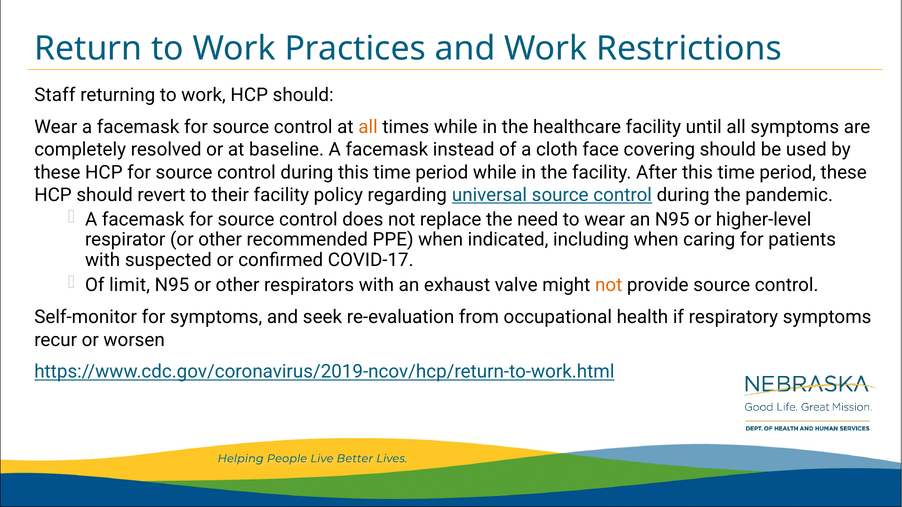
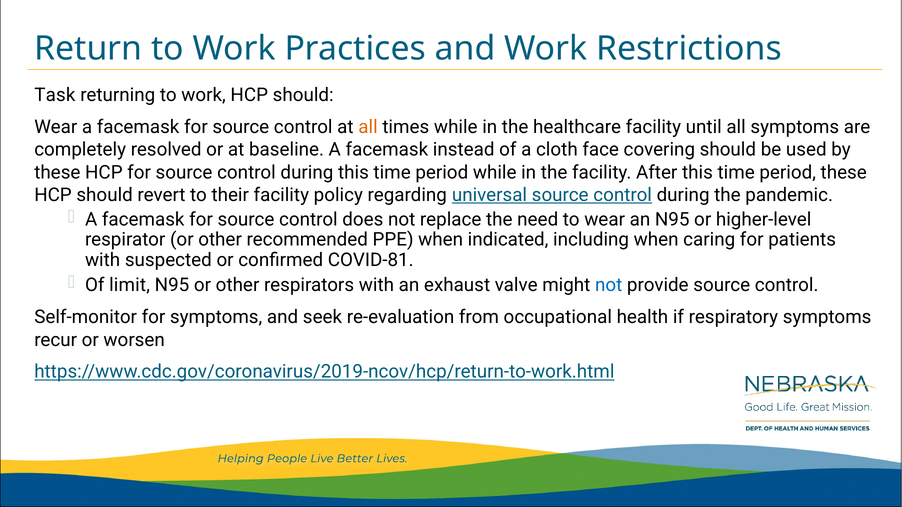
Staff: Staff -> Task
COVID-17: COVID-17 -> COVID-81
not at (609, 285) colour: orange -> blue
